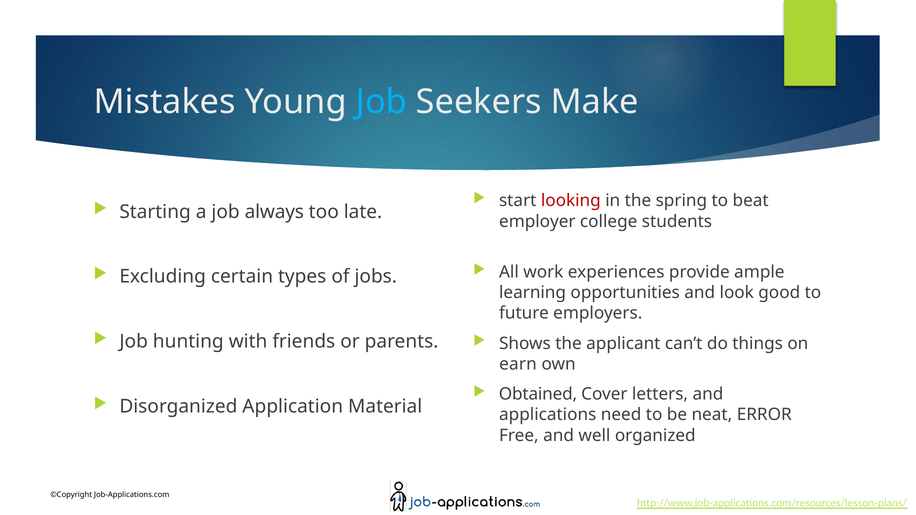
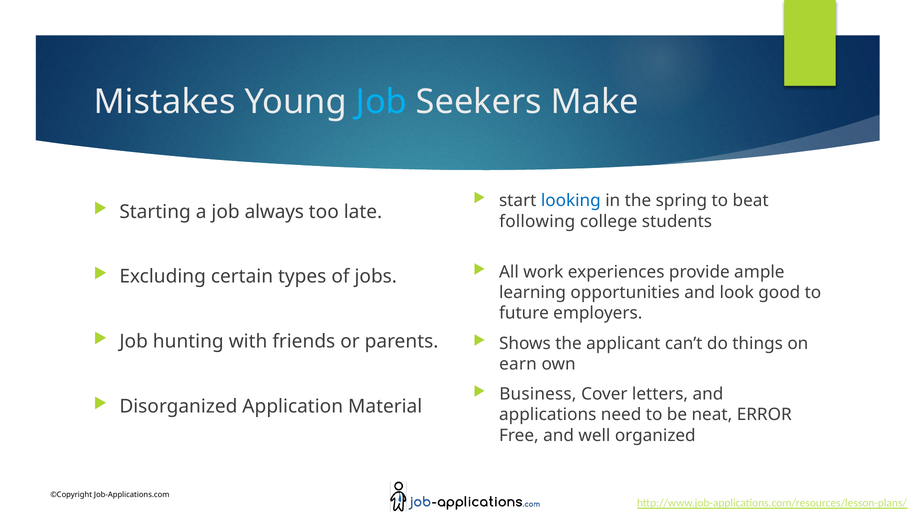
looking colour: red -> blue
employer: employer -> following
Obtained: Obtained -> Business
